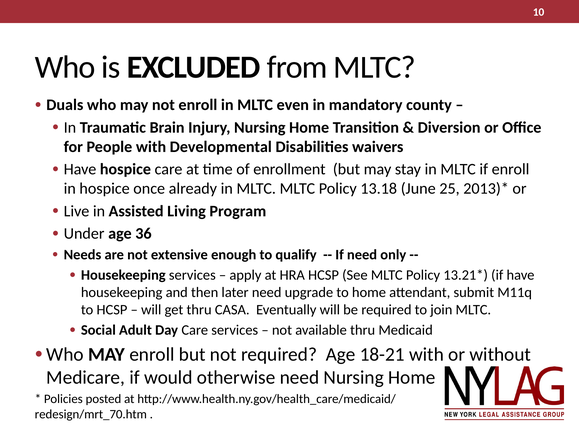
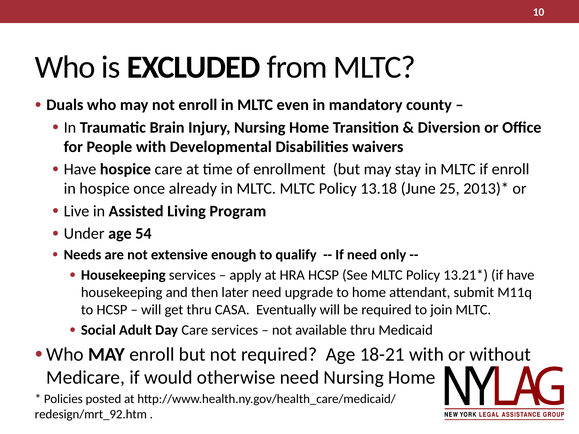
36: 36 -> 54
redesign/mrt_70.htm: redesign/mrt_70.htm -> redesign/mrt_92.htm
